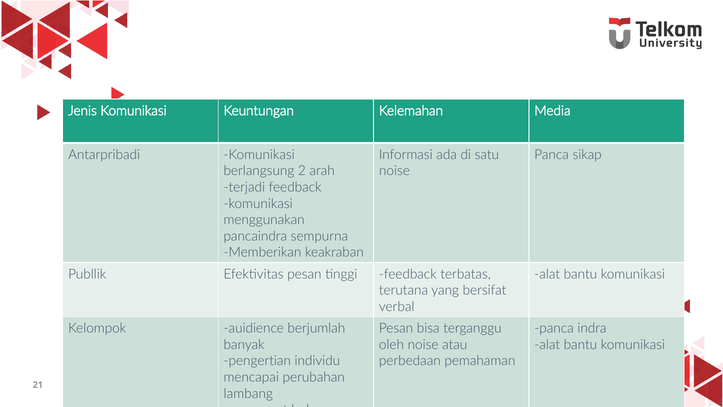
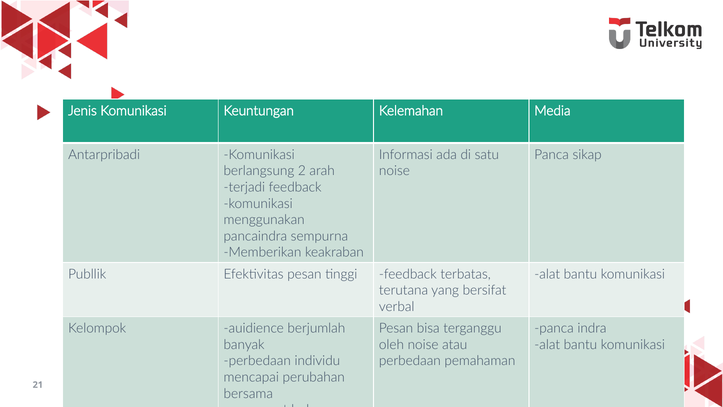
pengertian at (257, 361): pengertian -> perbedaan
lambang: lambang -> bersama
